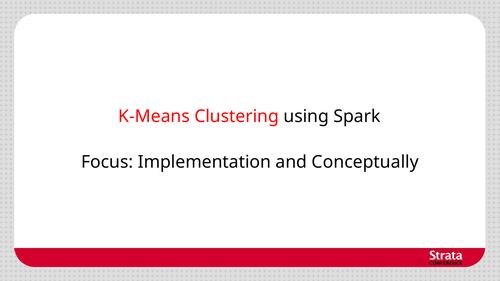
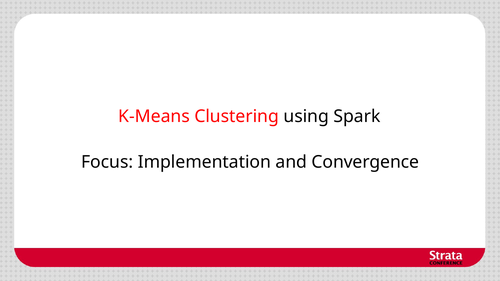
Conceptually: Conceptually -> Convergence
